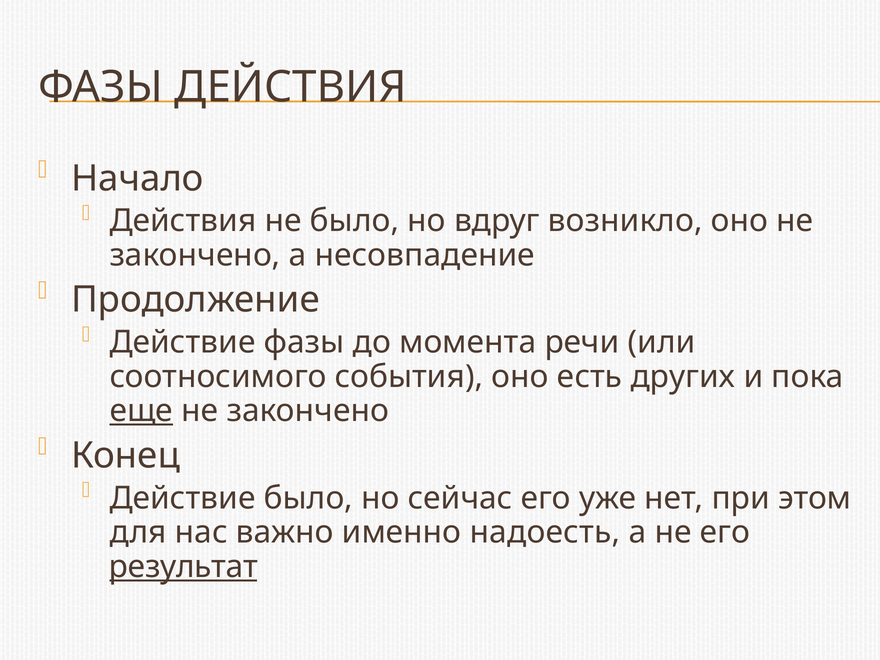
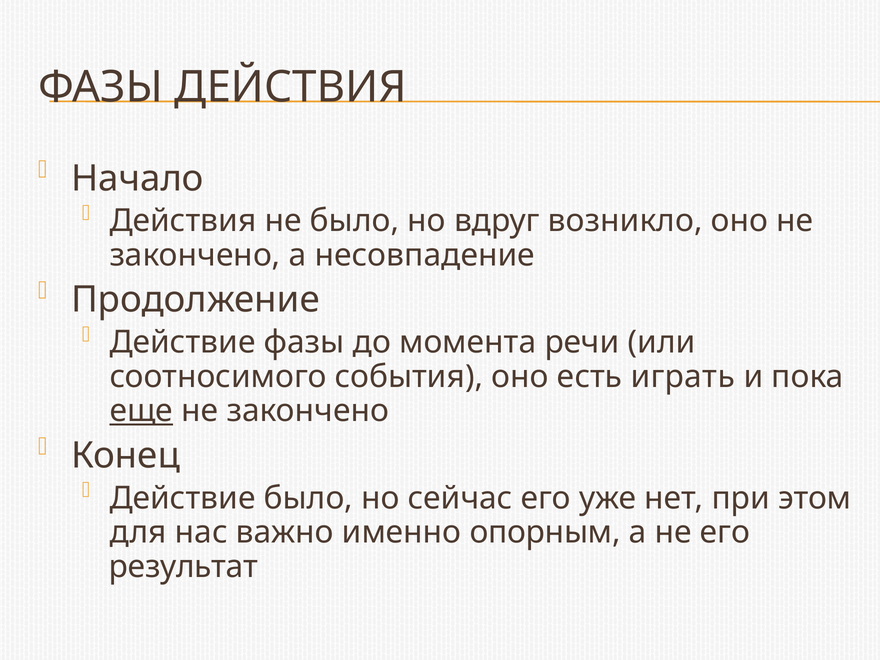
других: других -> играть
надоесть: надоесть -> опорным
результат underline: present -> none
